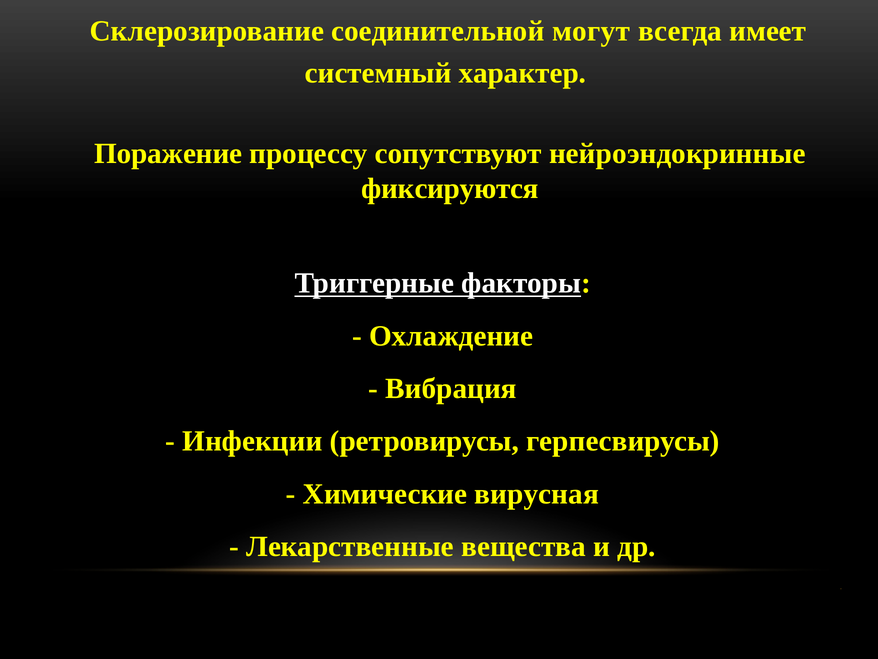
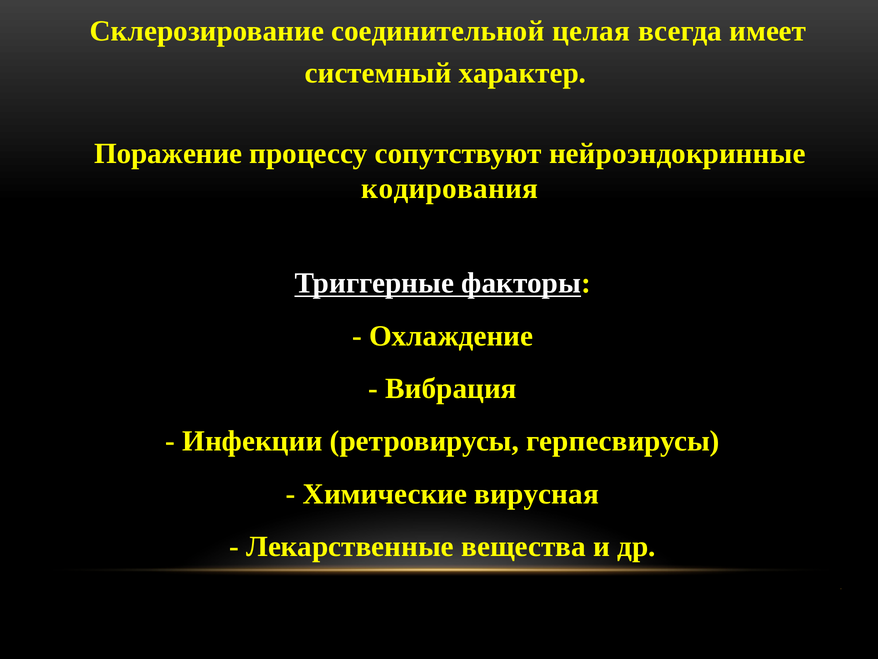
могут: могут -> целая
фиксируются: фиксируются -> кодирования
